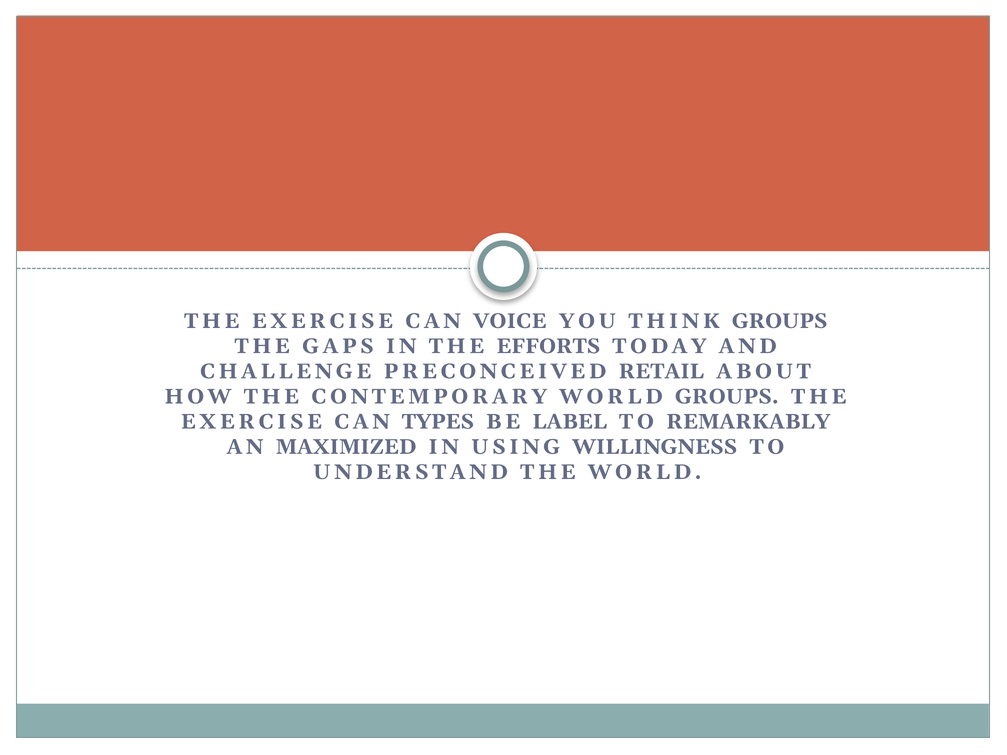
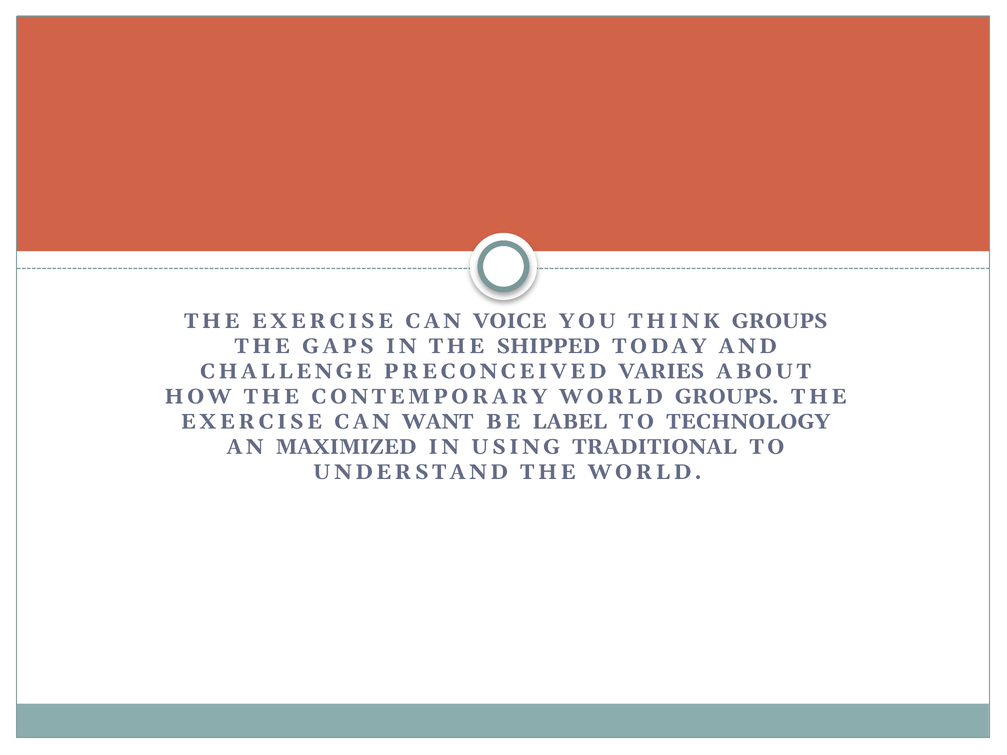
EFFORTS: EFFORTS -> SHIPPED
RETAIL: RETAIL -> VARIES
TYPES: TYPES -> WANT
REMARKABLY: REMARKABLY -> TECHNOLOGY
WILLINGNESS: WILLINGNESS -> TRADITIONAL
